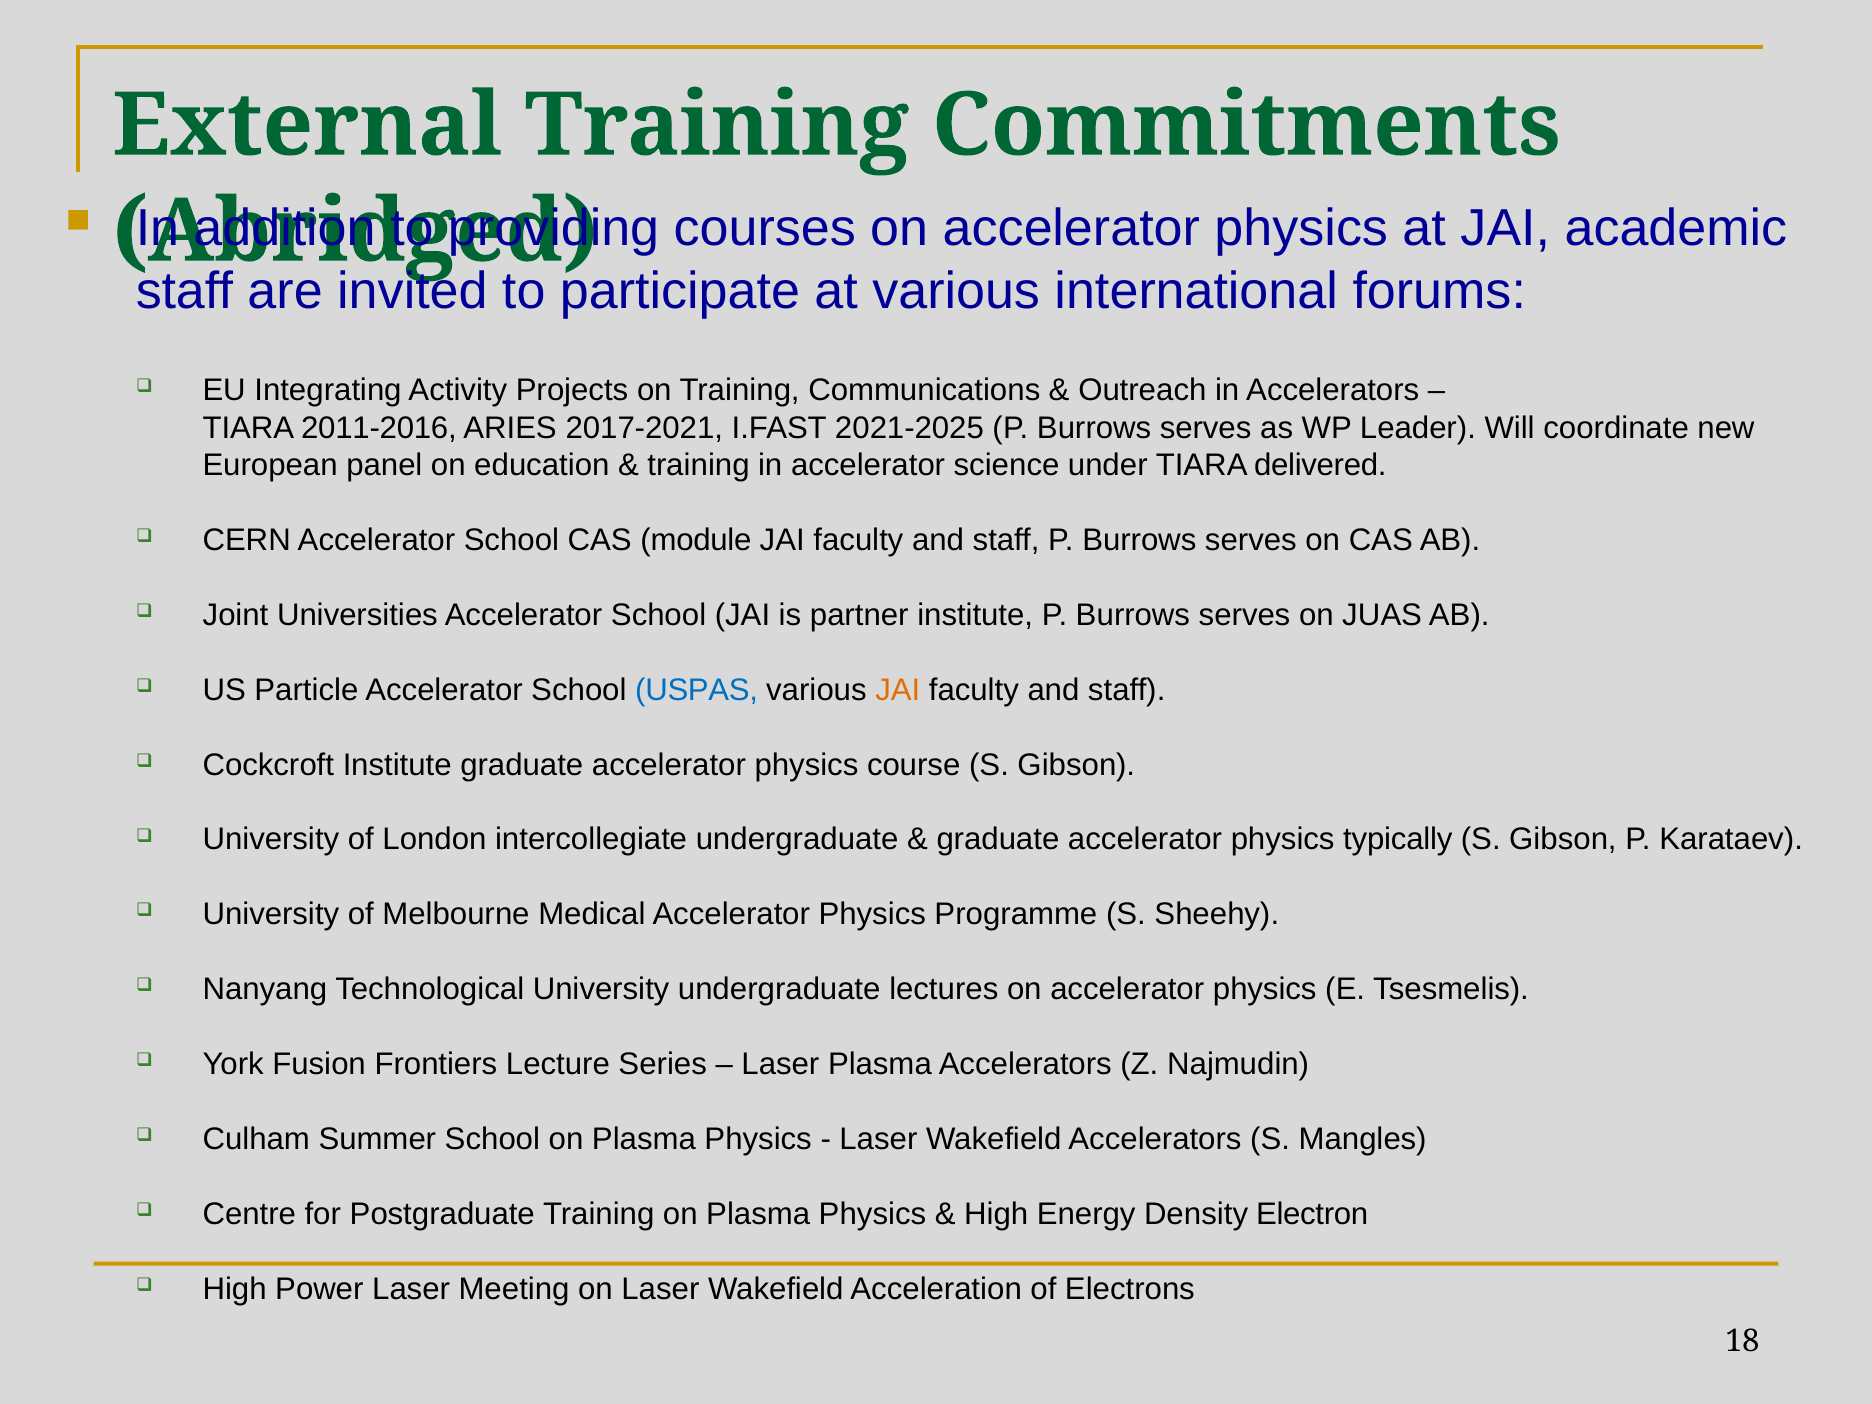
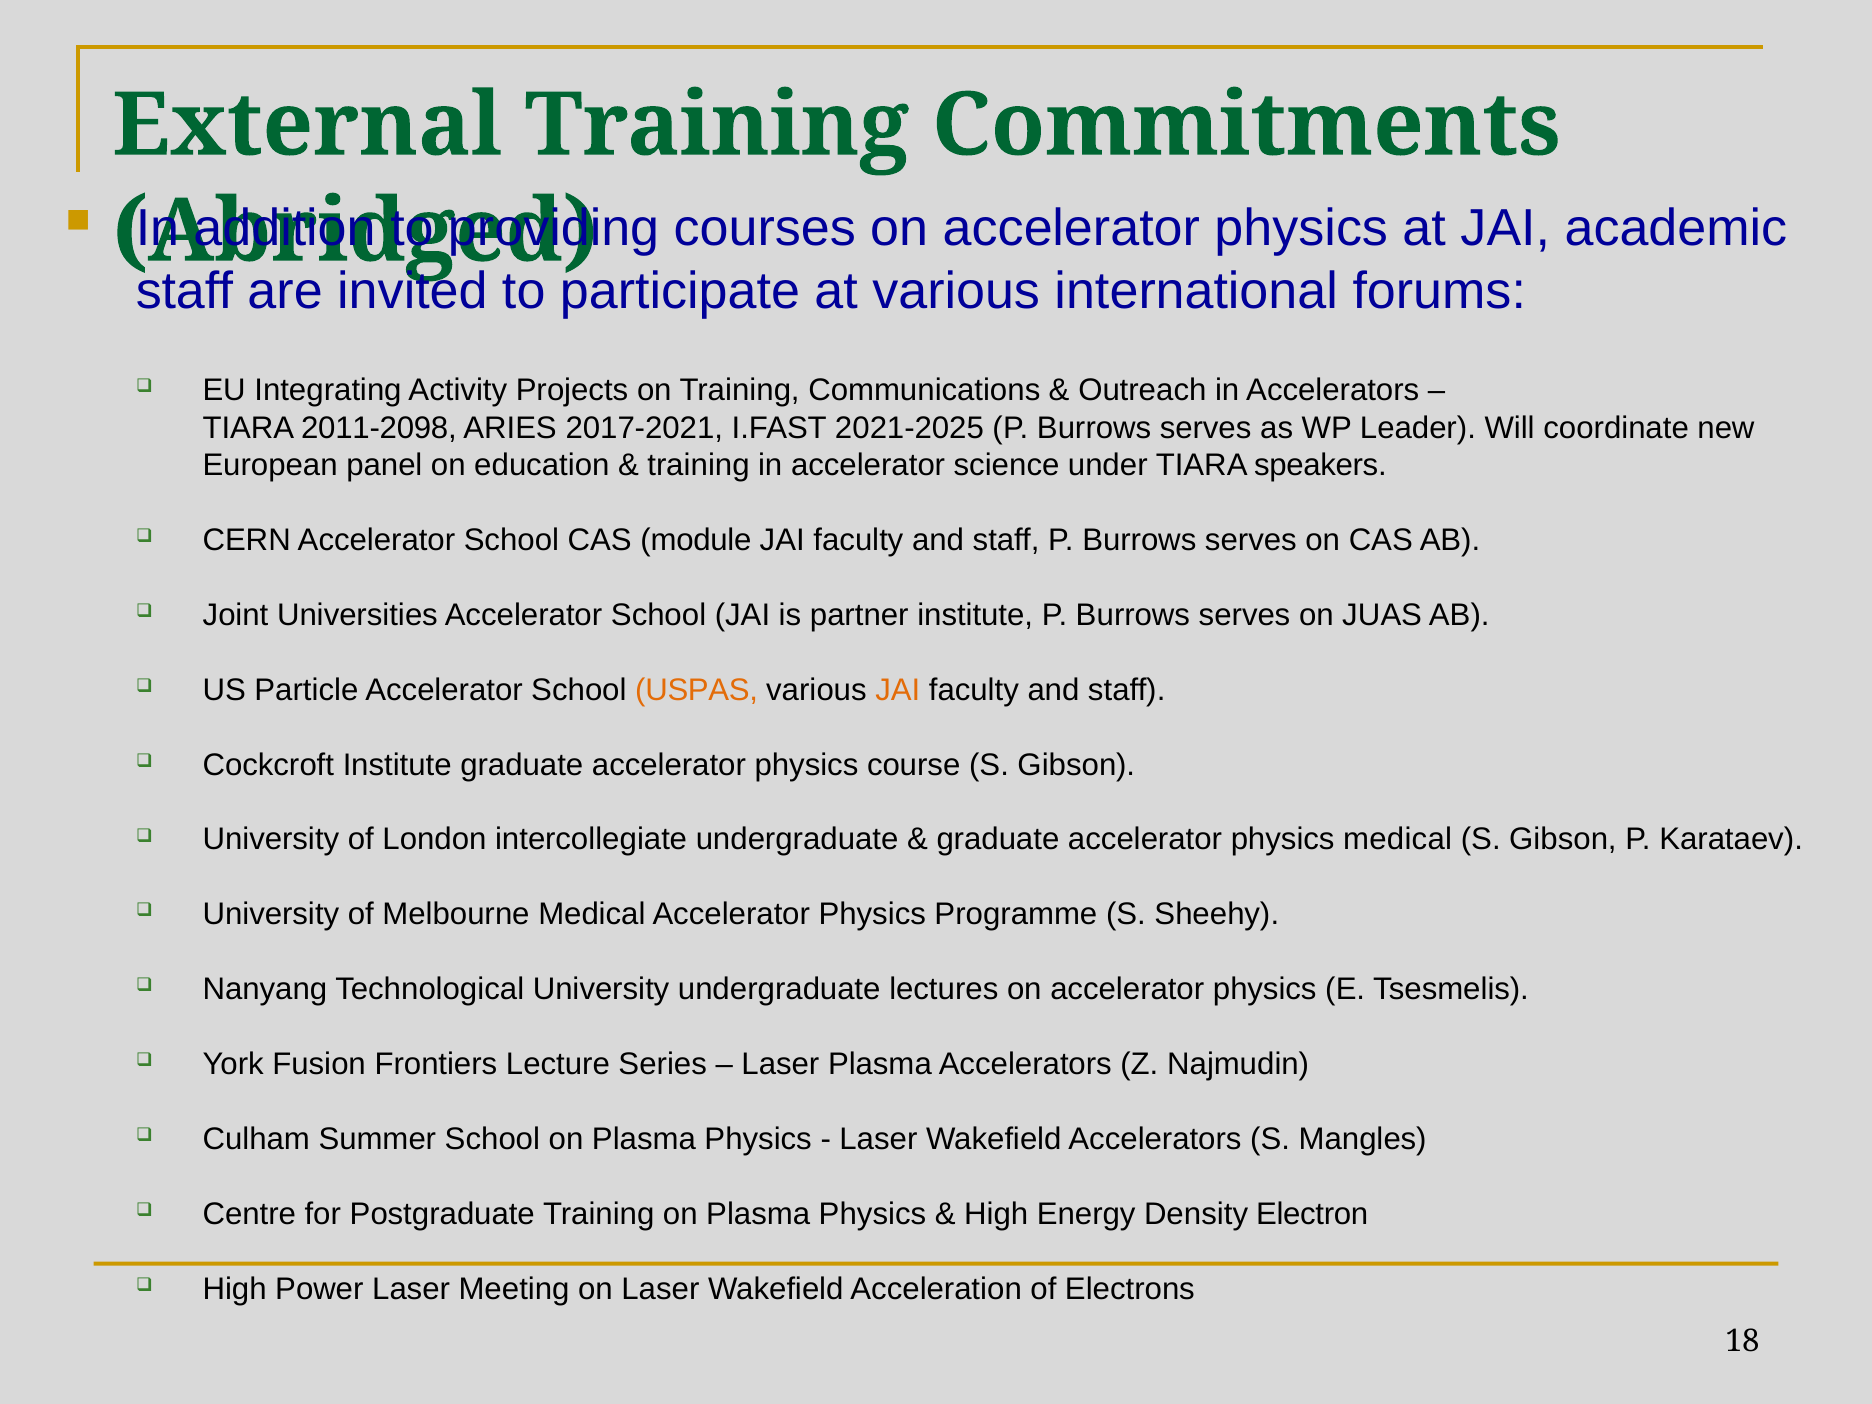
2011-2016: 2011-2016 -> 2011-2098
delivered: delivered -> speakers
USPAS colour: blue -> orange
physics typically: typically -> medical
